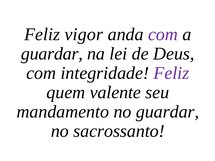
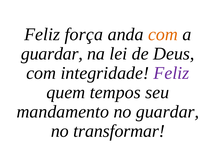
vigor: vigor -> força
com at (163, 34) colour: purple -> orange
valente: valente -> tempos
sacrossanto: sacrossanto -> transformar
